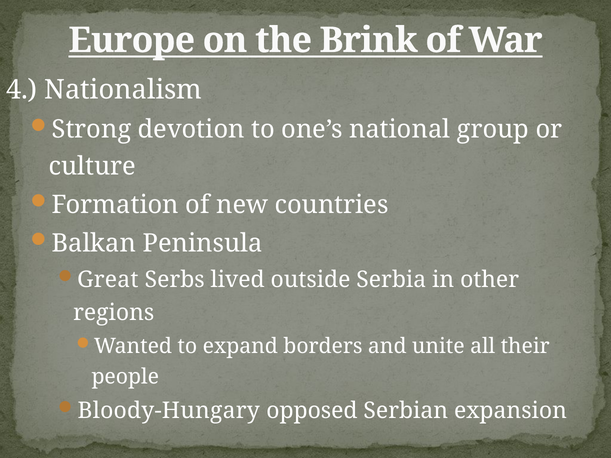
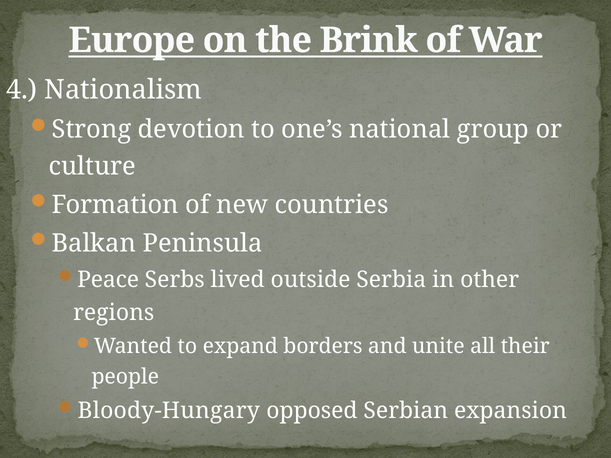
Great: Great -> Peace
